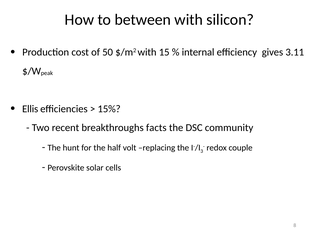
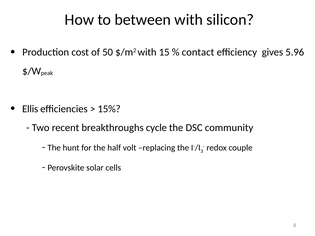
internal: internal -> contact
3.11: 3.11 -> 5.96
facts: facts -> cycle
